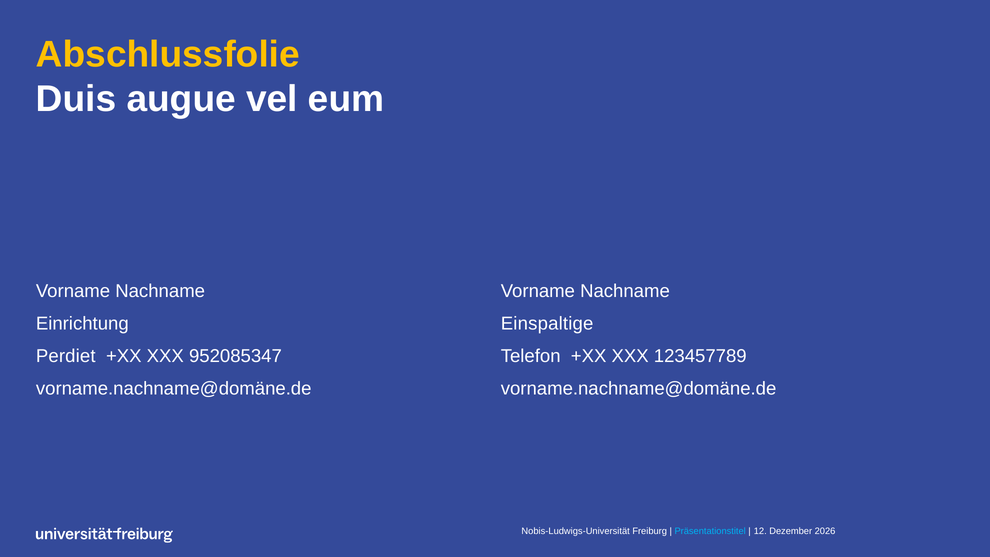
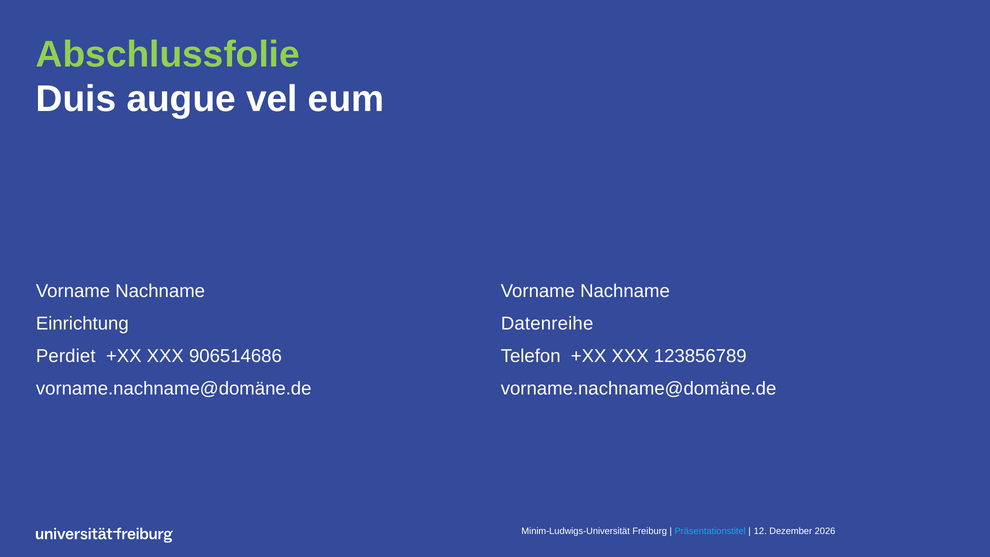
Abschlussfolie colour: yellow -> light green
Einspaltige: Einspaltige -> Datenreihe
952085347: 952085347 -> 906514686
123457789: 123457789 -> 123856789
Nobis-Ludwigs-Universität: Nobis-Ludwigs-Universität -> Minim-Ludwigs-Universität
